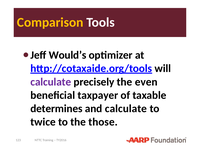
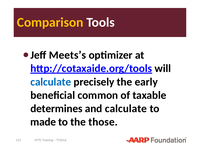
Would’s: Would’s -> Meets’s
calculate at (51, 82) colour: purple -> blue
even: even -> early
taxpayer: taxpayer -> common
twice: twice -> made
